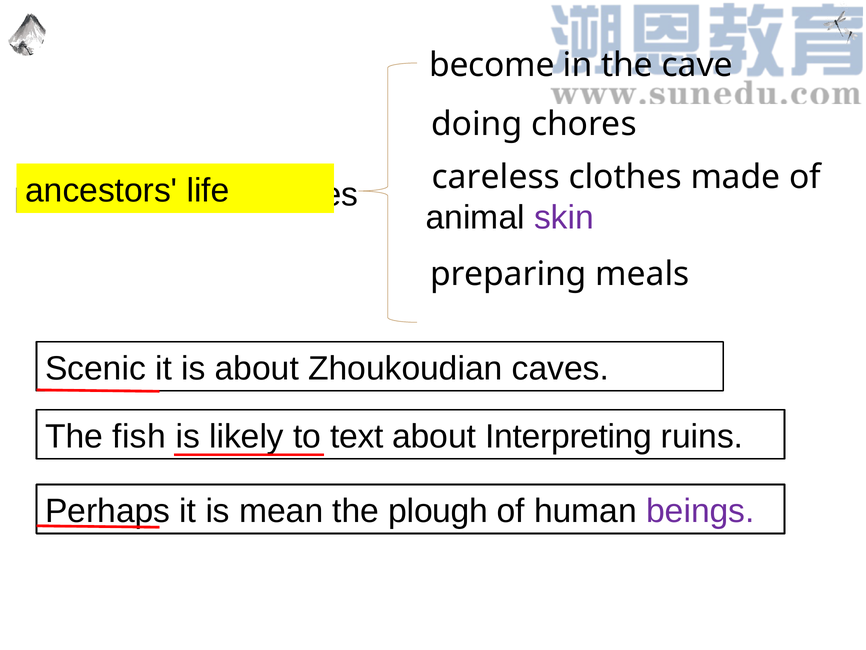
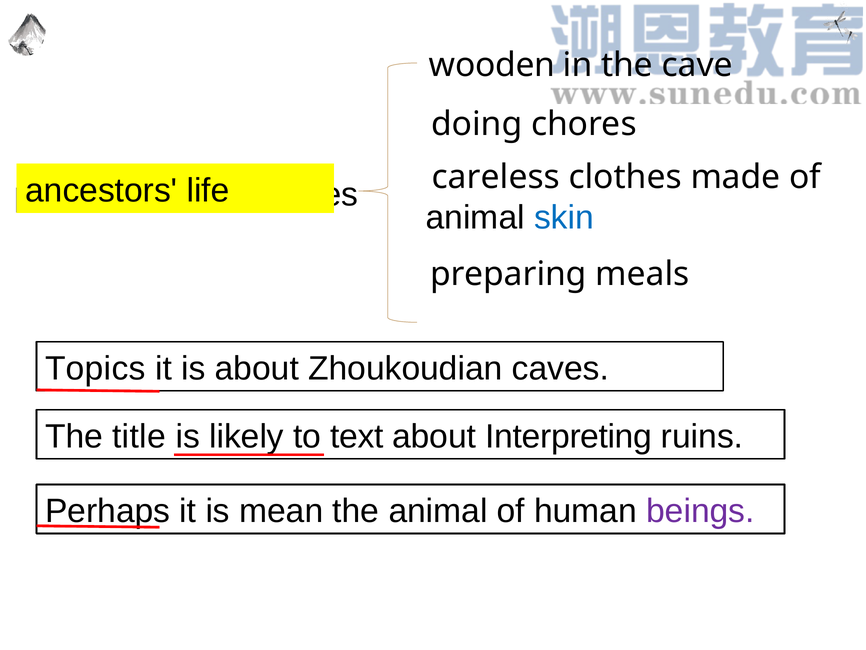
become: become -> wooden
skin colour: purple -> blue
Scenic: Scenic -> Topics
fish: fish -> title
the plough: plough -> animal
